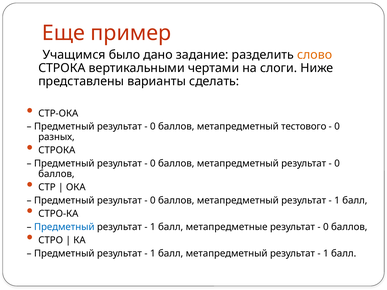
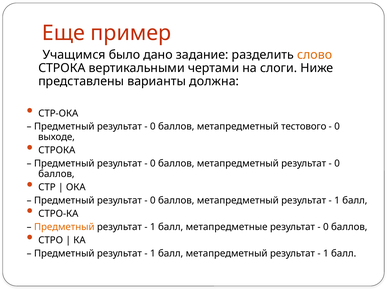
сделать: сделать -> должна
разных: разных -> выходе
Предметный at (64, 227) colour: blue -> orange
